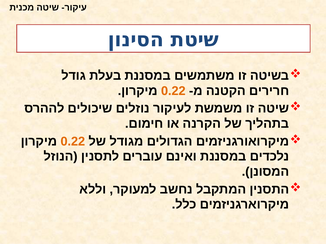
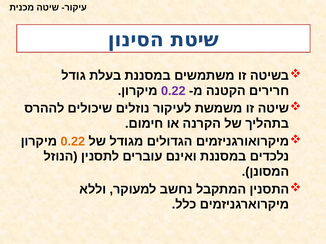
0.22 at (173, 91) colour: orange -> purple
